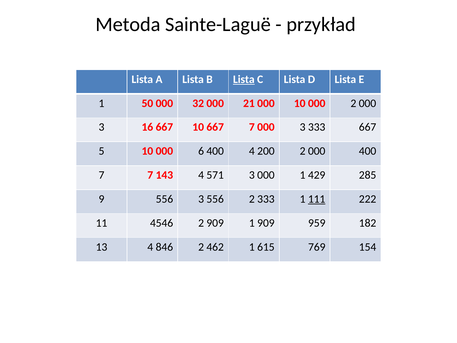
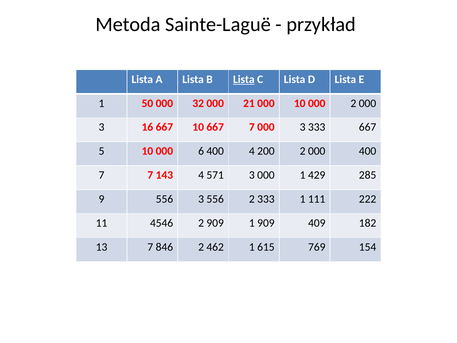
111 underline: present -> none
959: 959 -> 409
13 4: 4 -> 7
